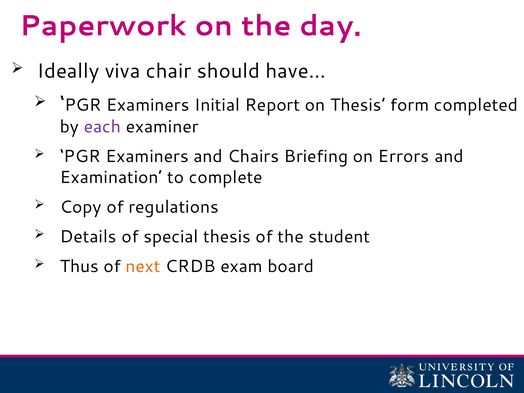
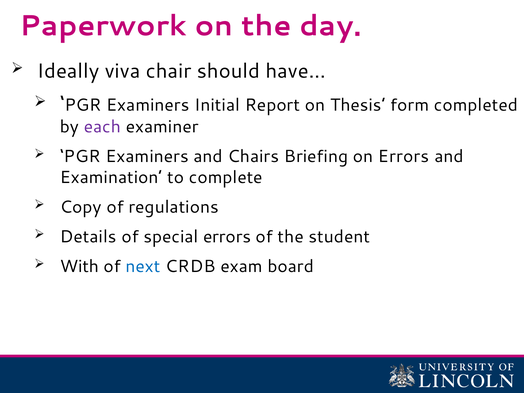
special thesis: thesis -> errors
Thus: Thus -> With
next colour: orange -> blue
